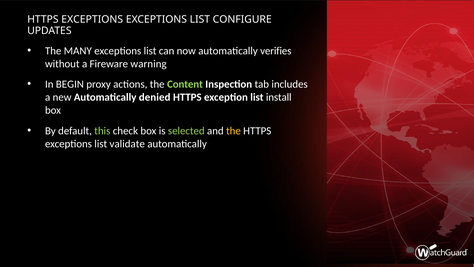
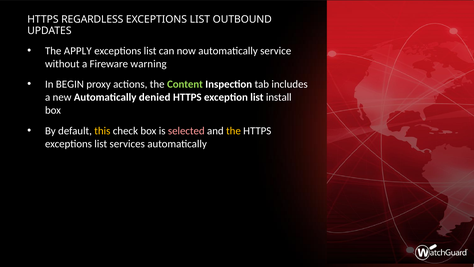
EXCEPTIONS at (92, 20): EXCEPTIONS -> REGARDLESS
CONFIGURE: CONFIGURE -> OUTBOUND
MANY: MANY -> APPLY
verifies: verifies -> service
this colour: light green -> yellow
selected colour: light green -> pink
validate: validate -> services
